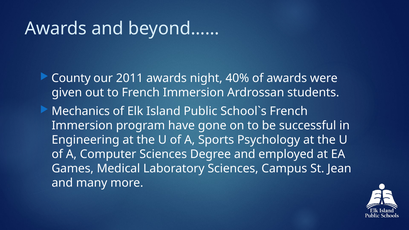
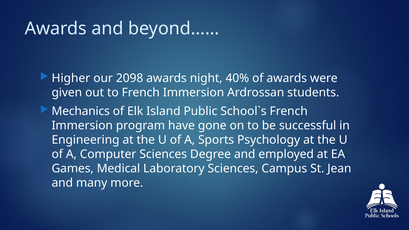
County: County -> Higher
2011: 2011 -> 2098
